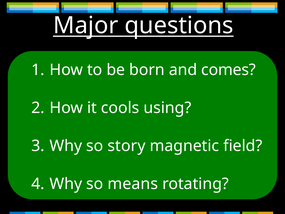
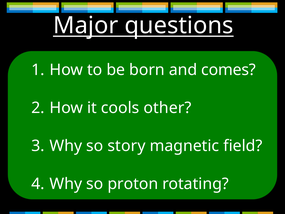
using: using -> other
means: means -> proton
